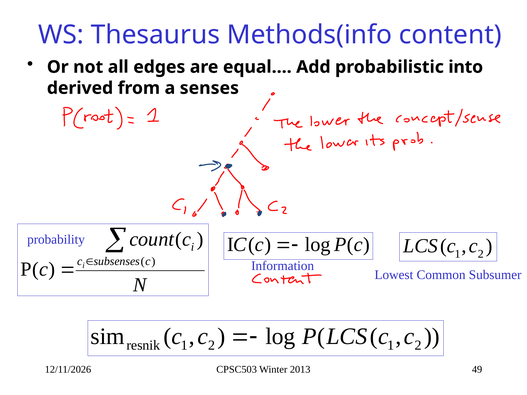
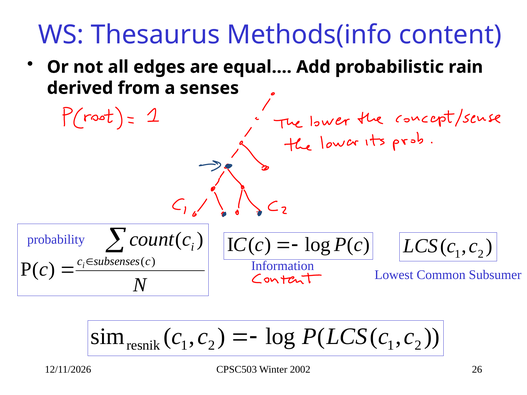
into: into -> rain
2013: 2013 -> 2002
49: 49 -> 26
